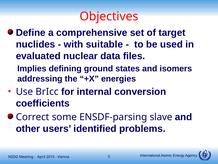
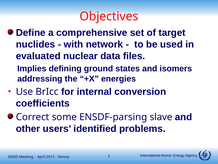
suitable: suitable -> network
